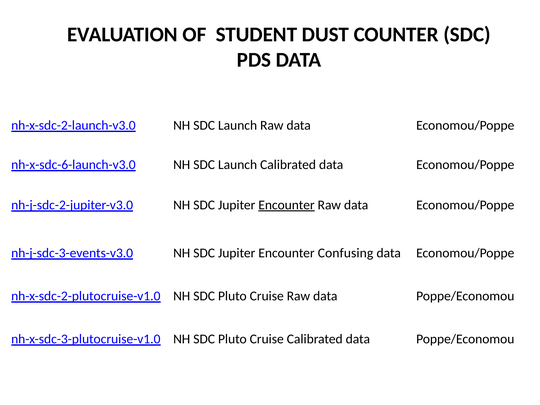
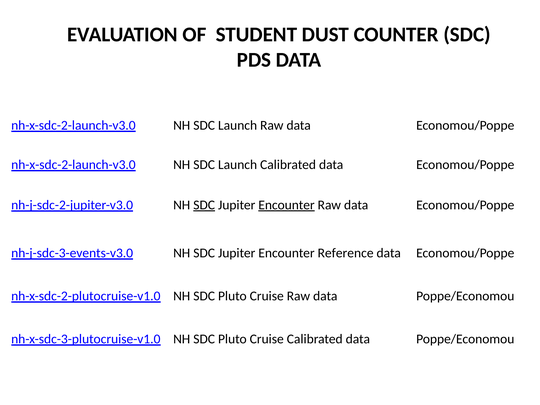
nh-x-sdc-6-launch-v3.0 at (73, 165): nh-x-sdc-6-launch-v3.0 -> nh-x-sdc-2-launch-v3.0
SDC at (204, 205) underline: none -> present
Confusing: Confusing -> Reference
